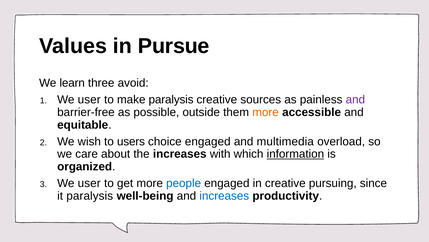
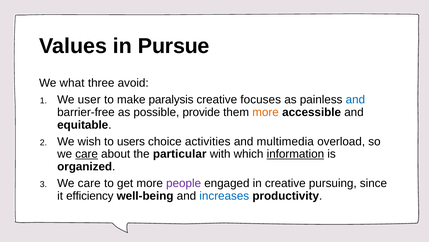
learn: learn -> what
sources: sources -> focuses
and at (355, 99) colour: purple -> blue
outside: outside -> provide
choice engaged: engaged -> activities
care at (87, 154) underline: none -> present
the increases: increases -> particular
user at (89, 183): user -> care
people colour: blue -> purple
it paralysis: paralysis -> efficiency
